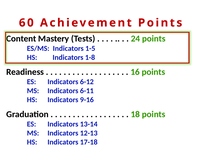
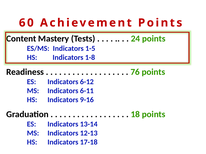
16: 16 -> 76
